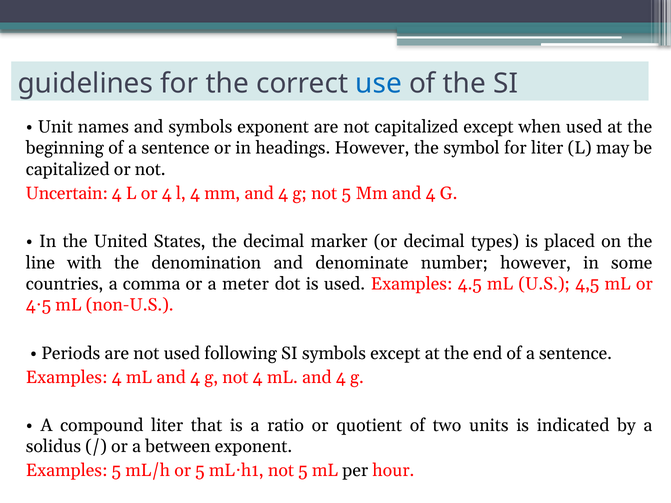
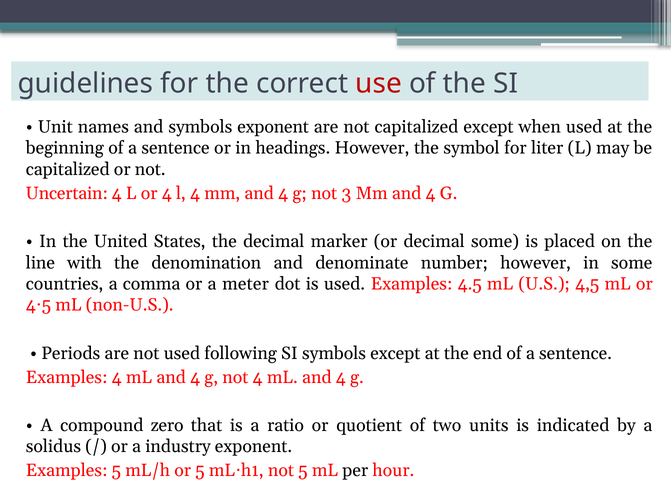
use colour: blue -> red
g not 5: 5 -> 3
decimal types: types -> some
compound liter: liter -> zero
between: between -> industry
